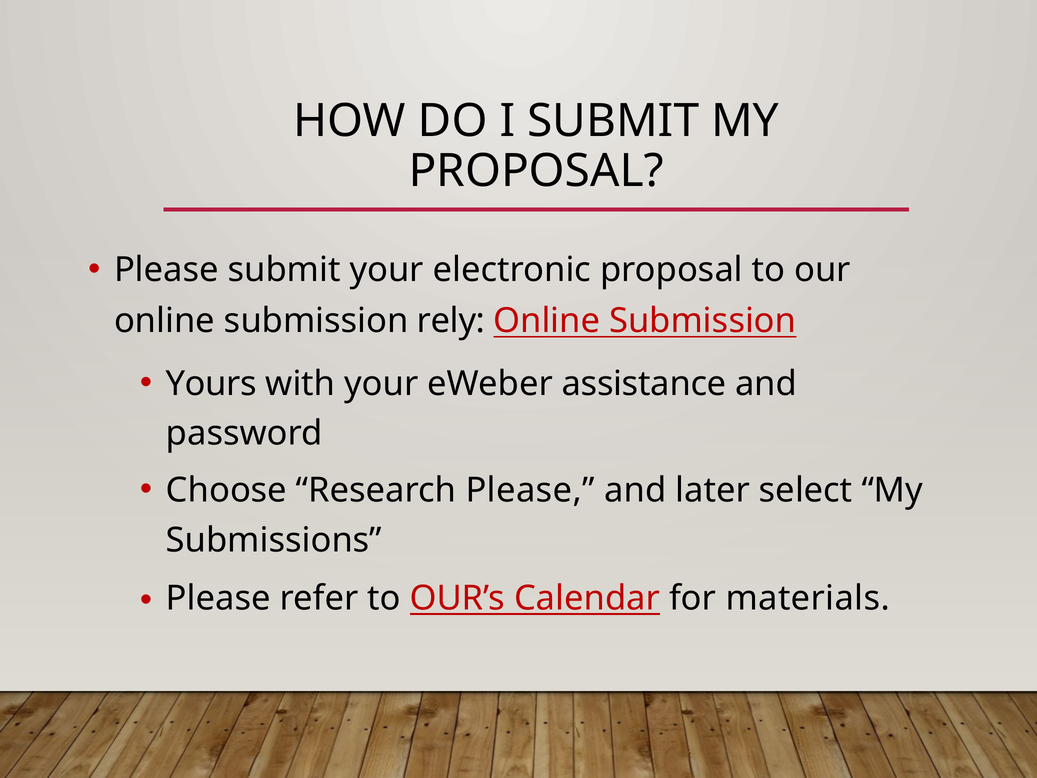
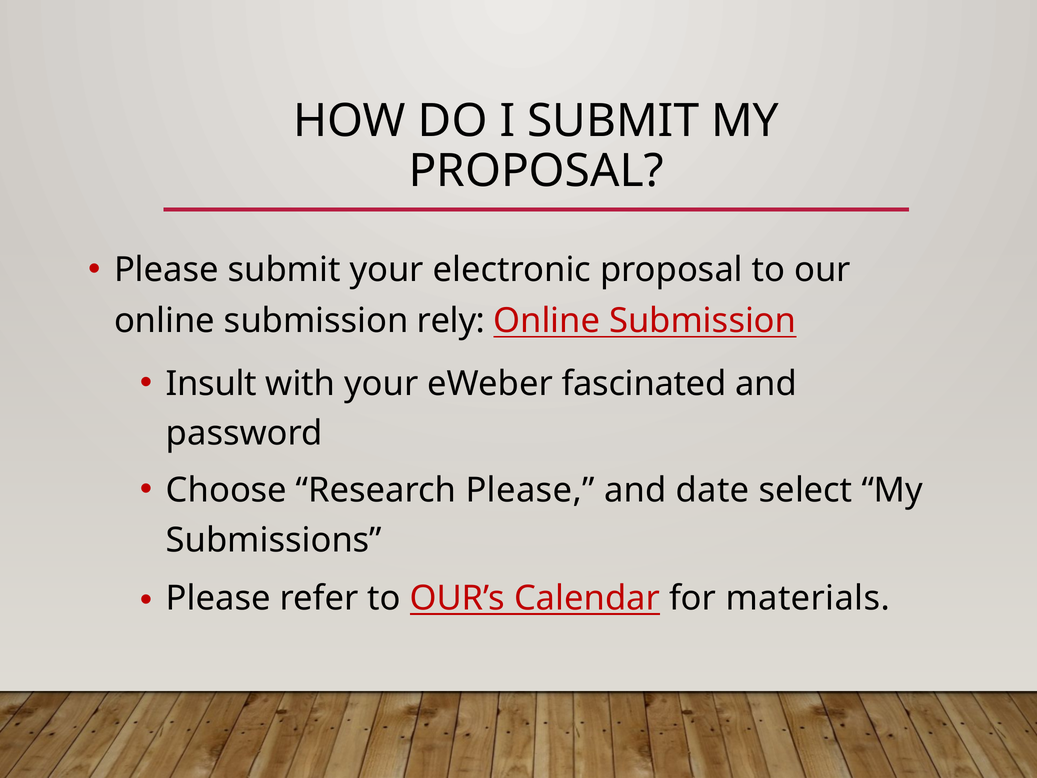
Yours: Yours -> Insult
assistance: assistance -> fascinated
later: later -> date
